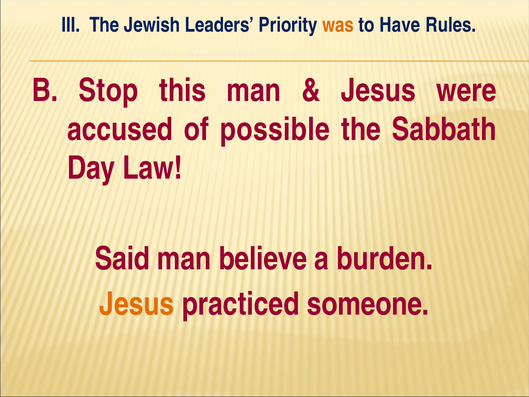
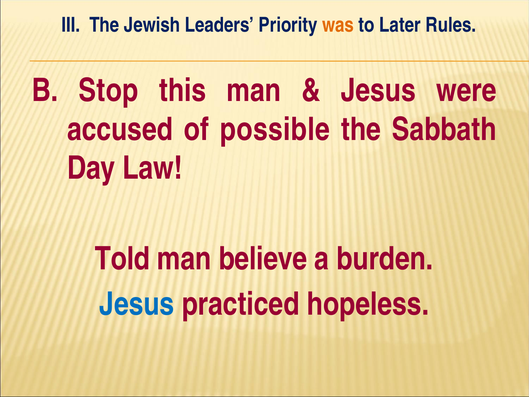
Have: Have -> Later
Said: Said -> Told
Jesus at (137, 304) colour: orange -> blue
someone: someone -> hopeless
